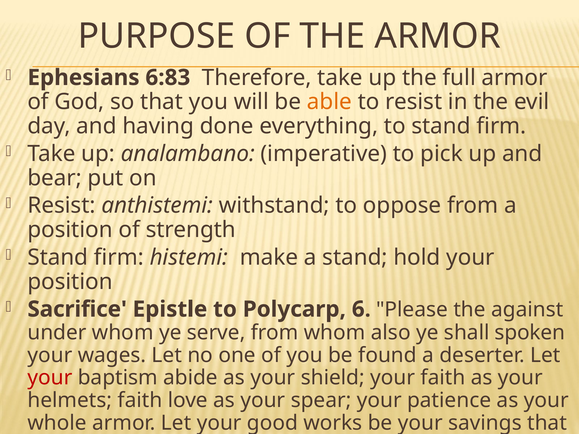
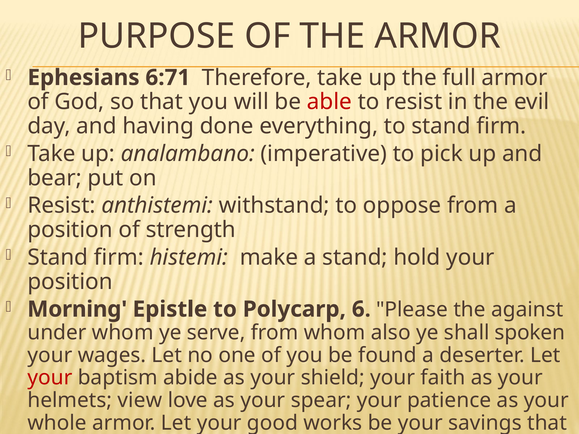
6:83: 6:83 -> 6:71
able colour: orange -> red
Sacrifice: Sacrifice -> Morning
helmets faith: faith -> view
